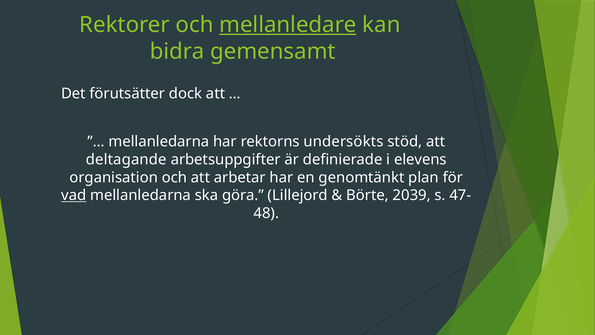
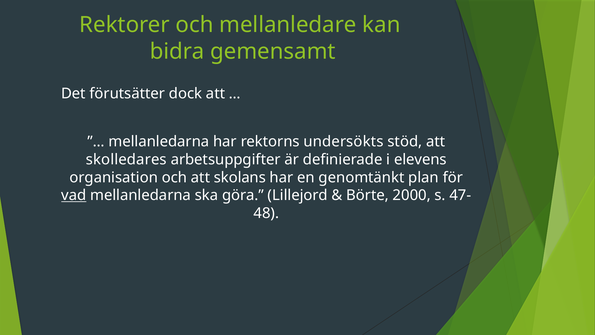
mellanledare underline: present -> none
deltagande: deltagande -> skolledares
arbetar: arbetar -> skolans
2039: 2039 -> 2000
